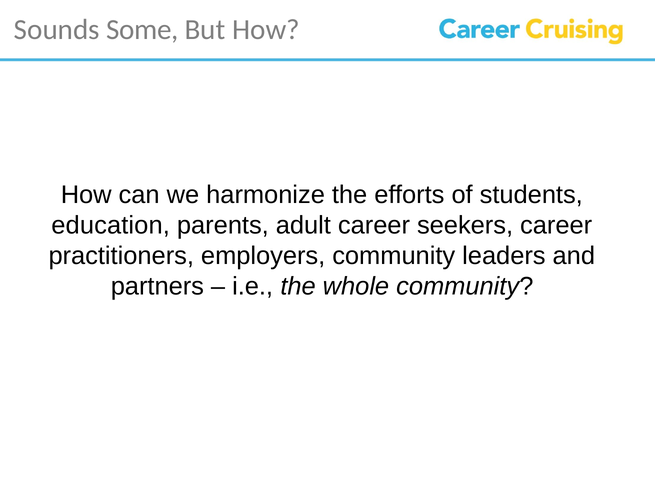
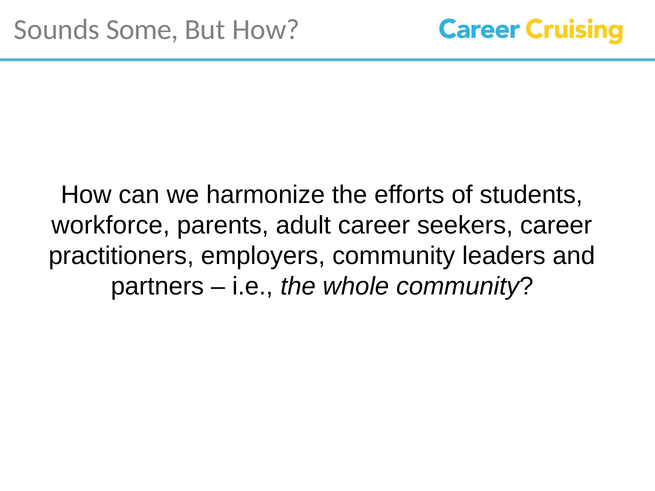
education: education -> workforce
